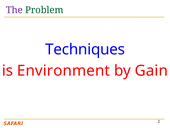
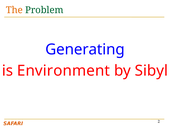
The colour: purple -> orange
Techniques: Techniques -> Generating
Gain: Gain -> Sibyl
